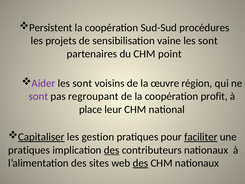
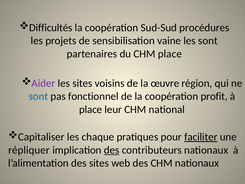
Persistent: Persistent -> Difficultés
CHM point: point -> place
sont at (82, 83): sont -> sites
sont at (38, 96) colour: purple -> blue
regroupant: regroupant -> fonctionnel
Capitaliser underline: present -> none
gestion: gestion -> chaque
pratiques at (29, 150): pratiques -> répliquer
des at (140, 163) underline: present -> none
